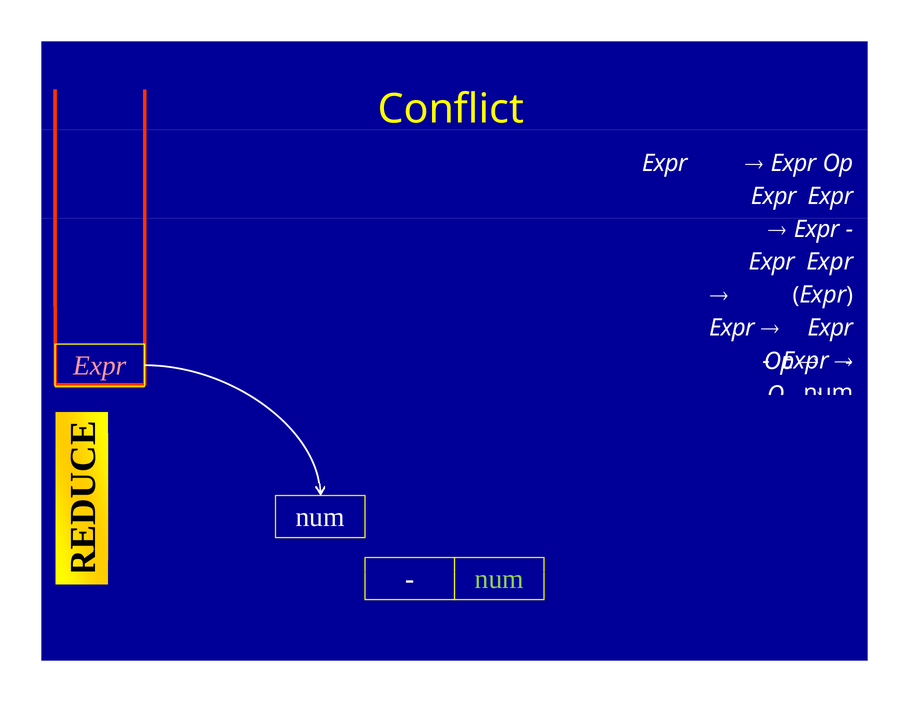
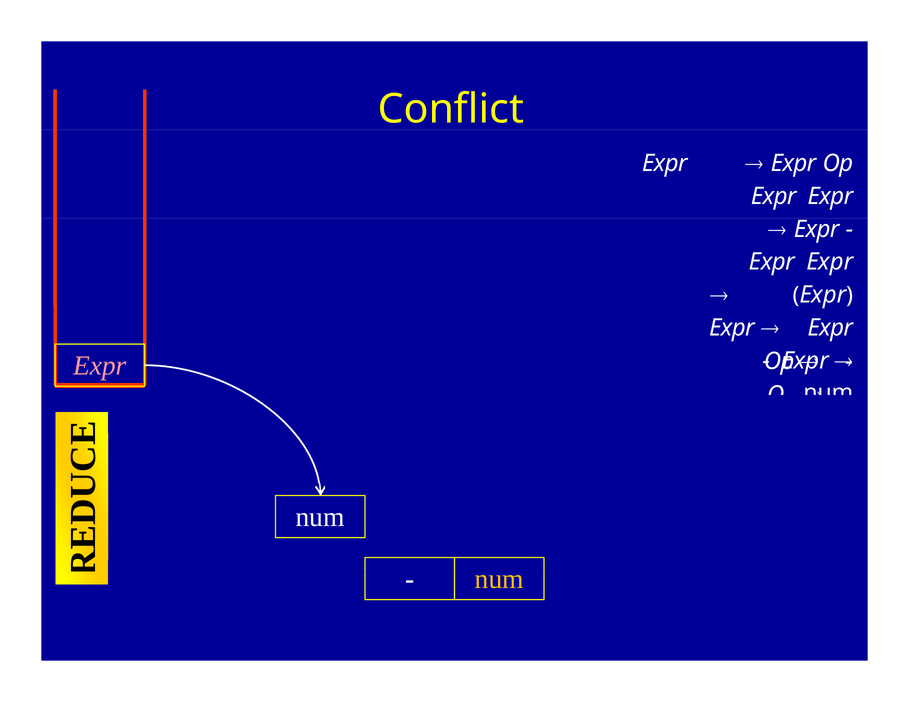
num at (499, 579) colour: light green -> yellow
